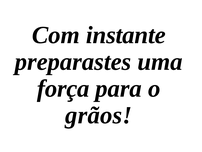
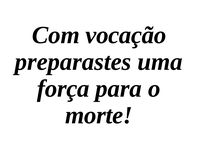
instante: instante -> vocação
grãos: grãos -> morte
